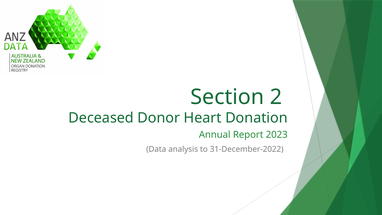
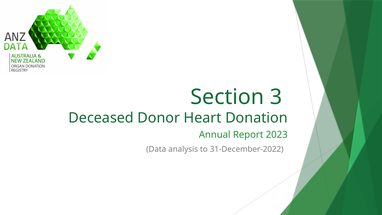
2: 2 -> 3
